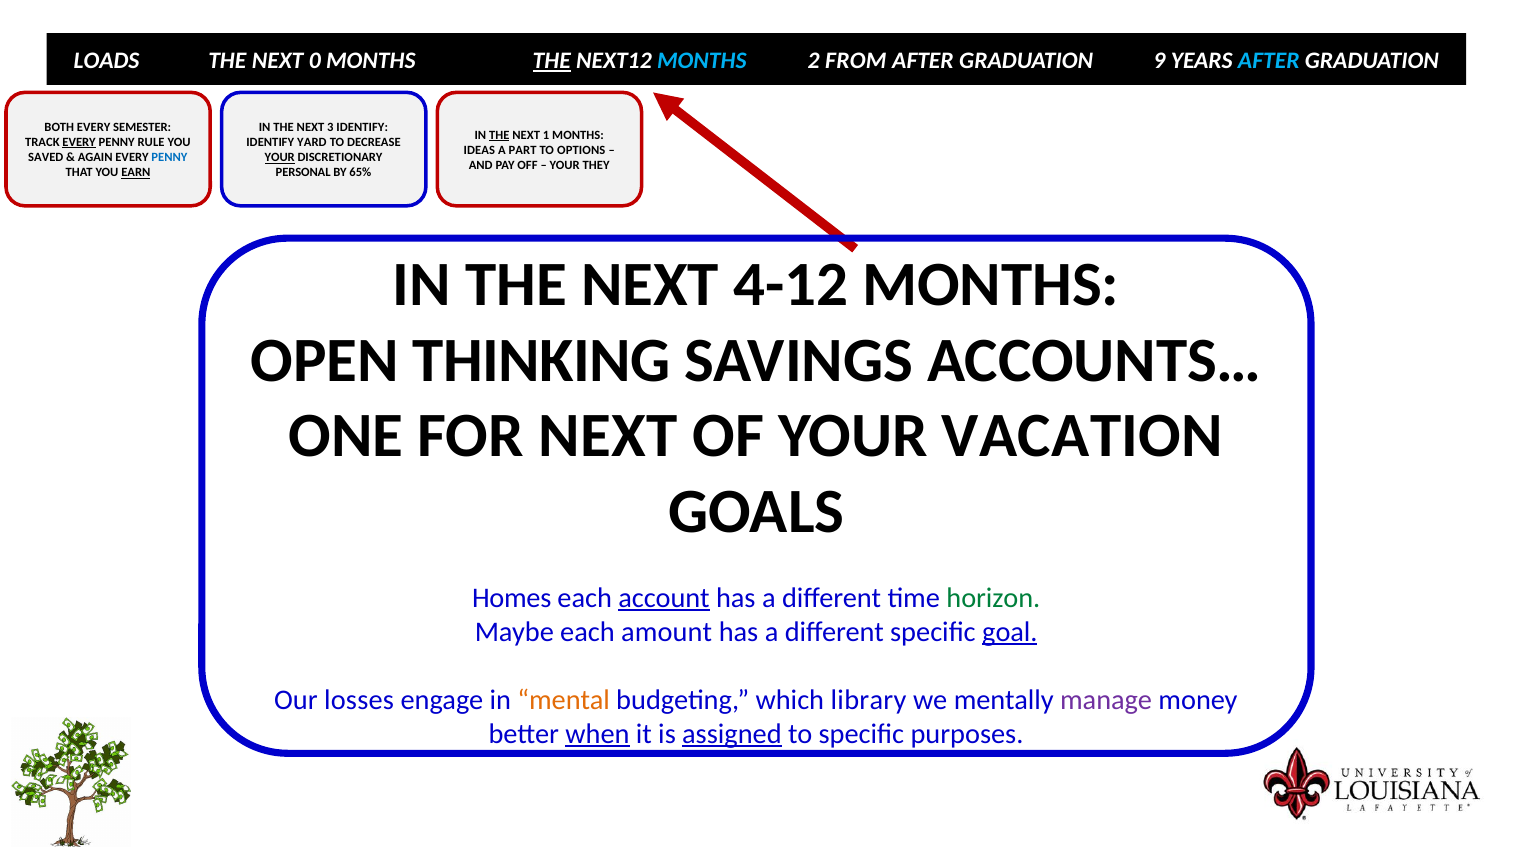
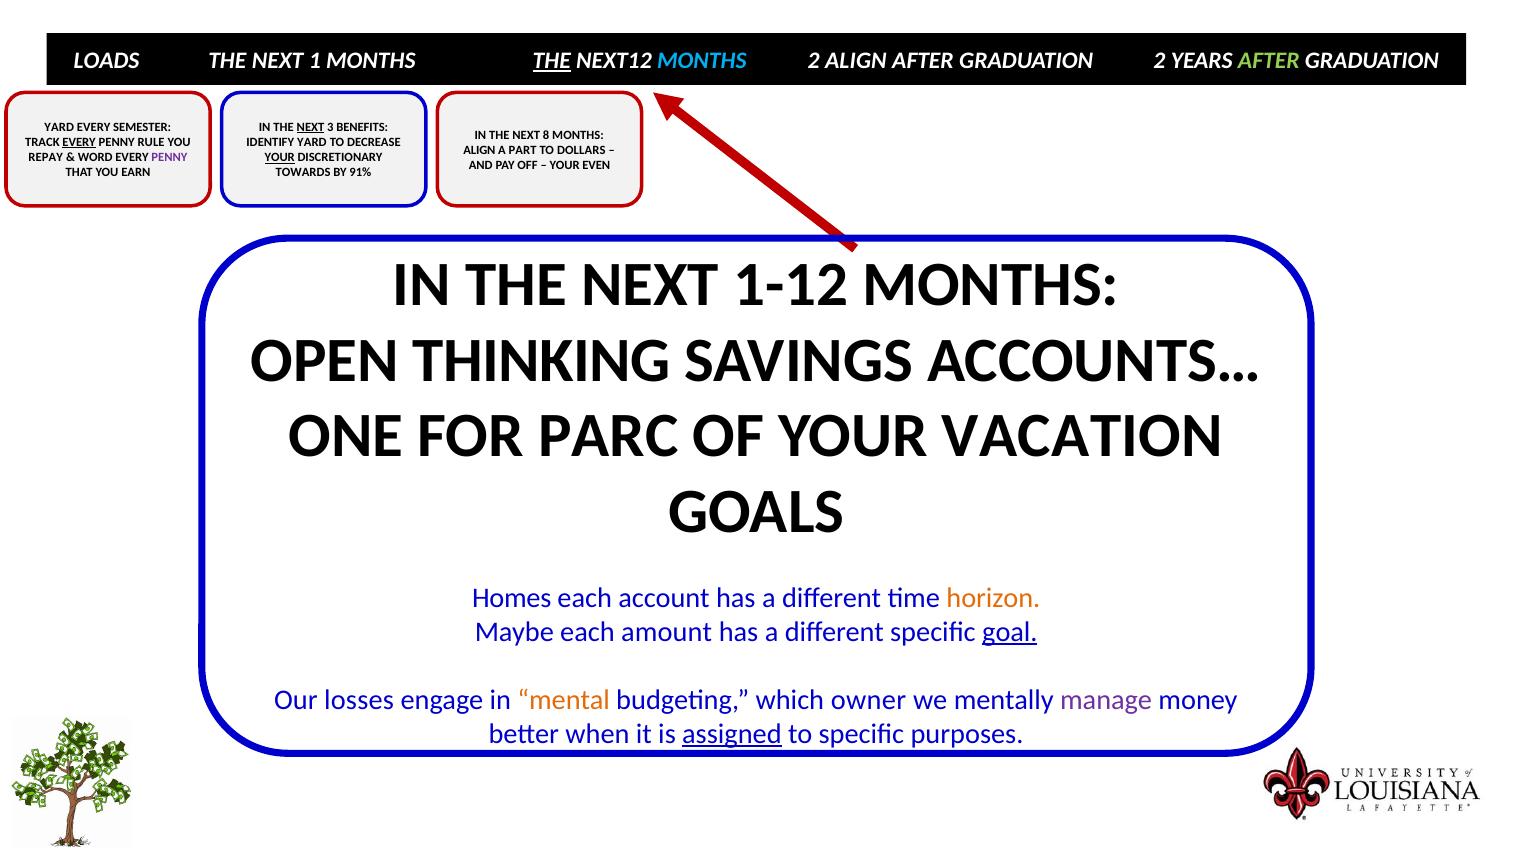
0: 0 -> 1
2 FROM: FROM -> ALIGN
GRADUATION 9: 9 -> 2
AFTER at (1269, 61) colour: light blue -> light green
BOTH at (59, 127): BOTH -> YARD
NEXT at (311, 127) underline: none -> present
3 IDENTIFY: IDENTIFY -> BENEFITS
THE at (499, 135) underline: present -> none
1: 1 -> 8
IDEAS at (479, 150): IDEAS -> ALIGN
OPTIONS: OPTIONS -> DOLLARS
SAVED: SAVED -> REPAY
AGAIN: AGAIN -> WORD
PENNY at (169, 158) colour: blue -> purple
THEY: THEY -> EVEN
EARN underline: present -> none
PERSONAL: PERSONAL -> TOWARDS
65%: 65% -> 91%
4-12: 4-12 -> 1-12
FOR NEXT: NEXT -> PARC
account underline: present -> none
horizon colour: green -> orange
library: library -> owner
when underline: present -> none
